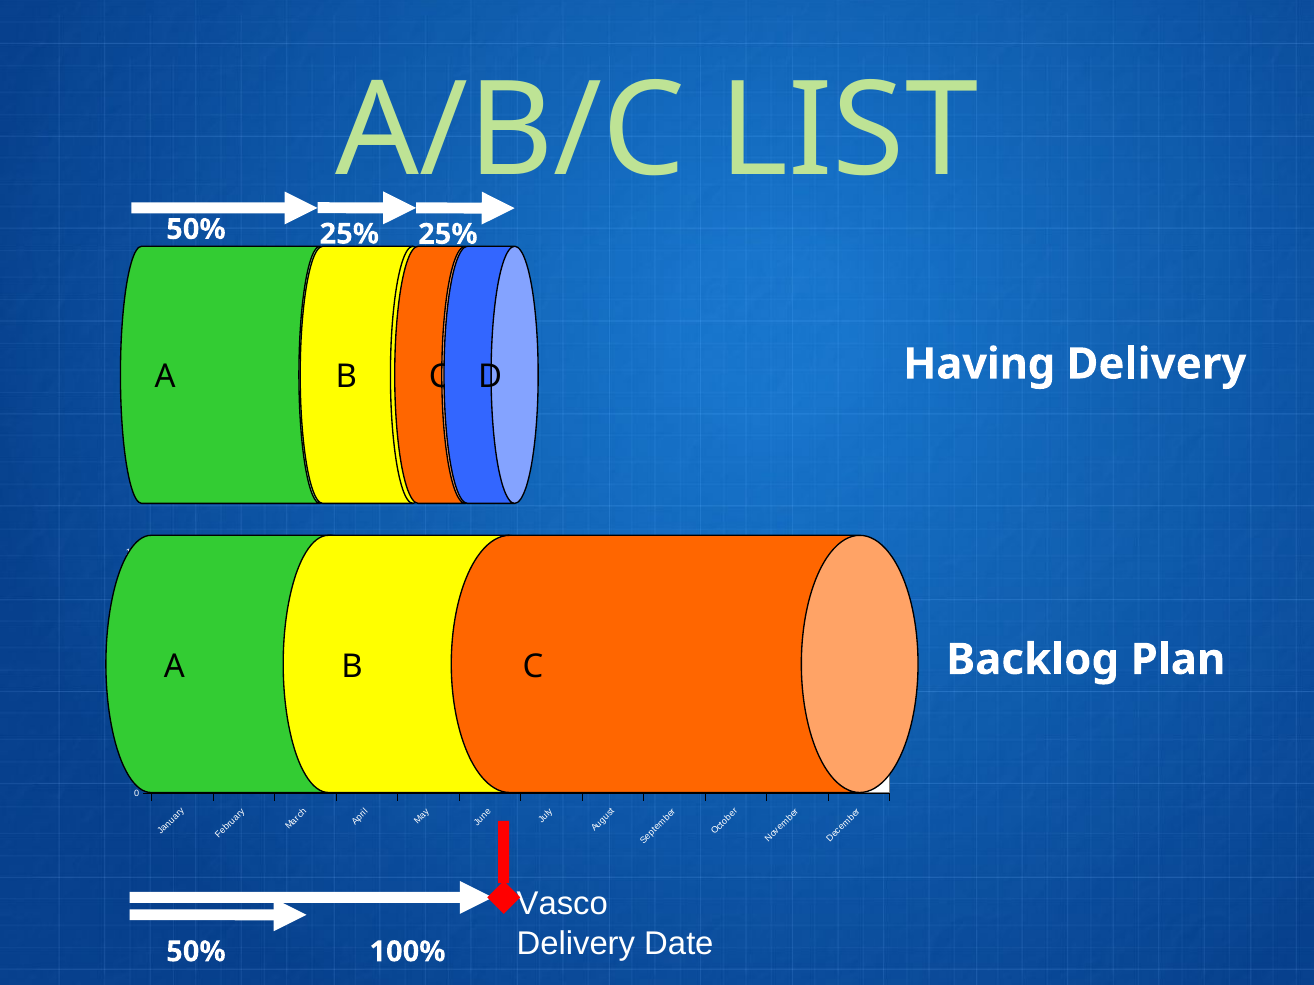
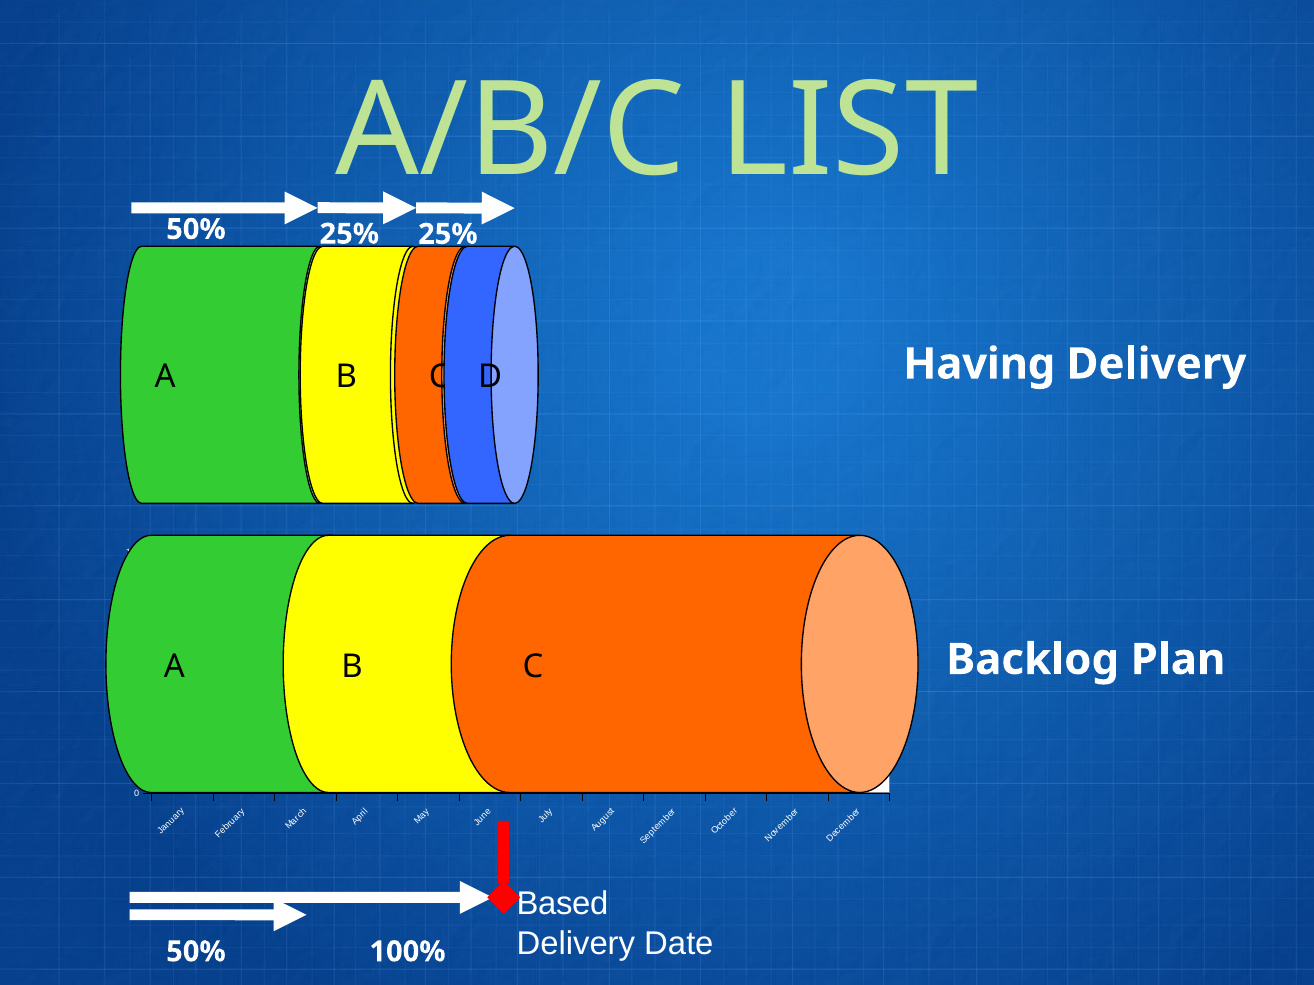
Vasco: Vasco -> Based
